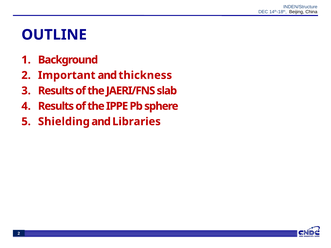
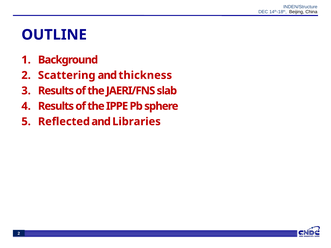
Important: Important -> Scattering
Shielding: Shielding -> Reflected
